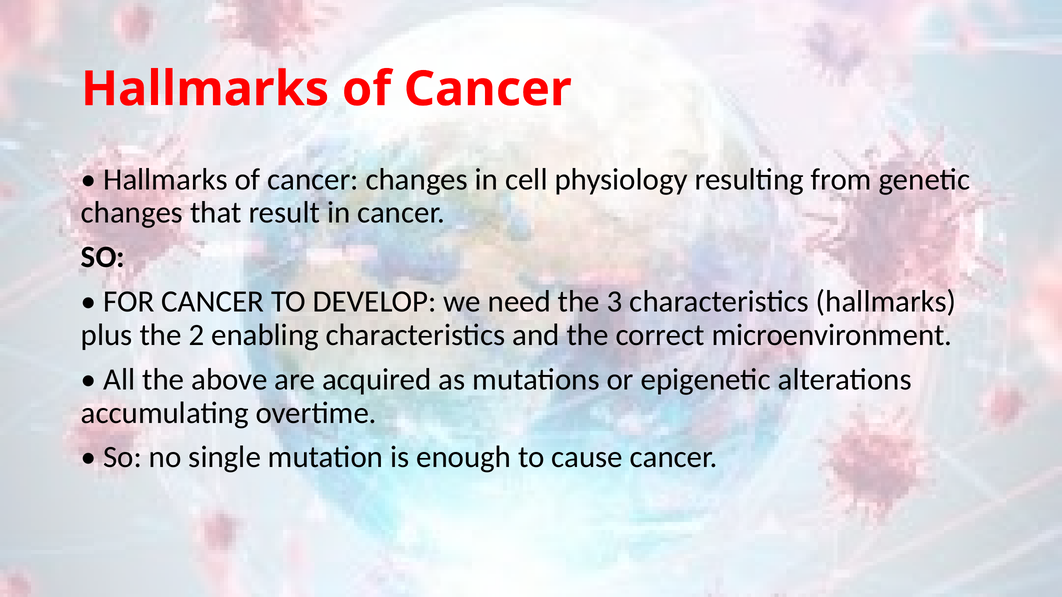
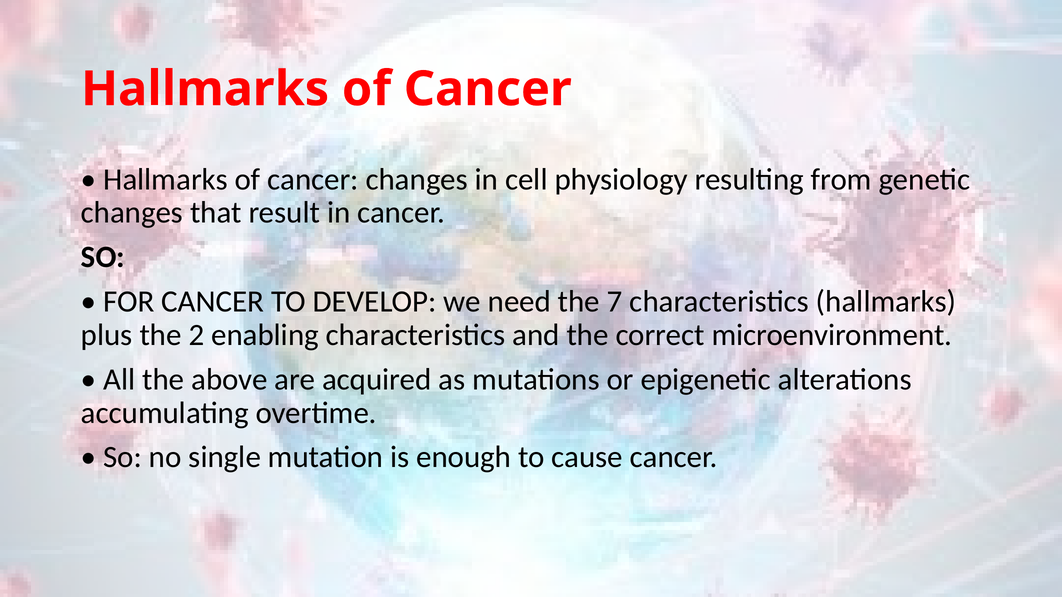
3: 3 -> 7
